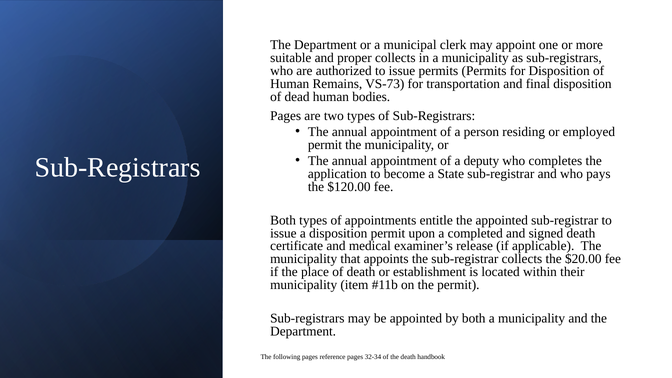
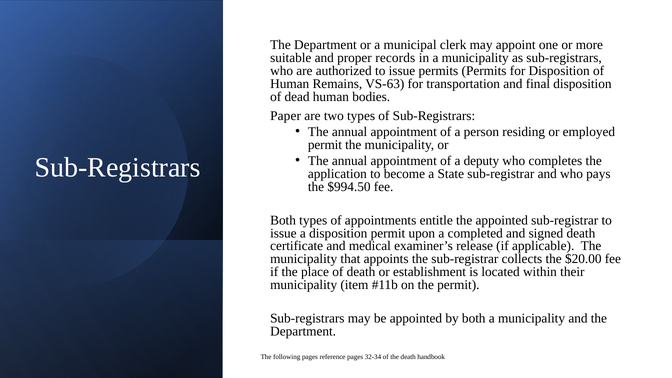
proper collects: collects -> records
VS-73: VS-73 -> VS-63
Pages at (286, 116): Pages -> Paper
$120.00: $120.00 -> $994.50
